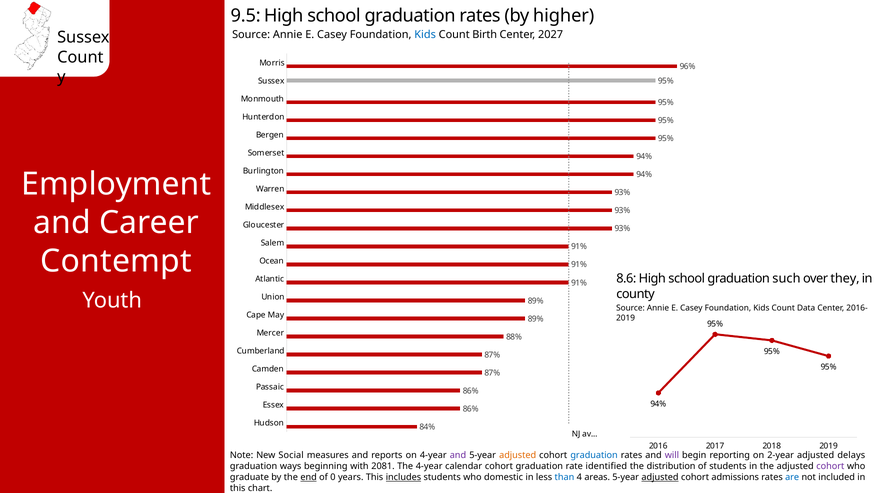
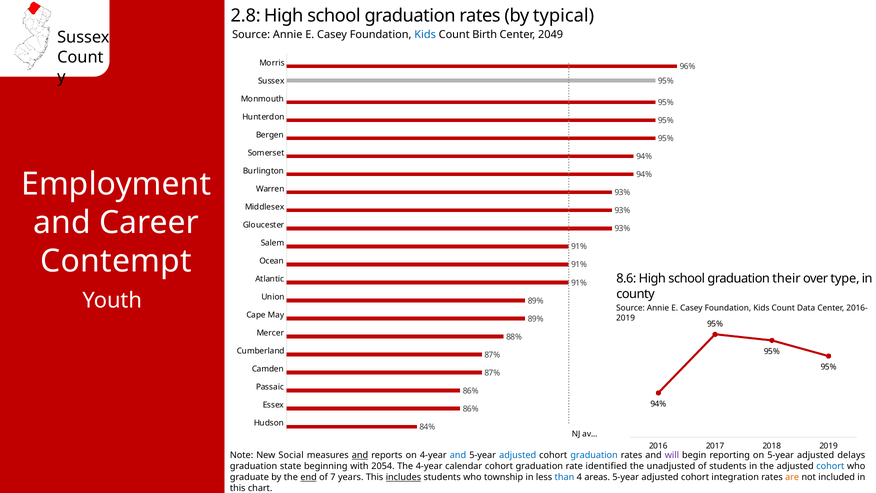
9.5: 9.5 -> 2.8
higher: higher -> typical
2027: 2027 -> 2049
such: such -> their
they: they -> type
and at (360, 455) underline: none -> present
and at (458, 455) colour: purple -> blue
adjusted at (518, 455) colour: orange -> blue
on 2-year: 2-year -> 5-year
ways: ways -> state
2081: 2081 -> 2054
distribution: distribution -> unadjusted
cohort at (830, 466) colour: purple -> blue
0: 0 -> 7
domestic: domestic -> township
adjusted at (660, 477) underline: present -> none
admissions: admissions -> integration
are colour: blue -> orange
